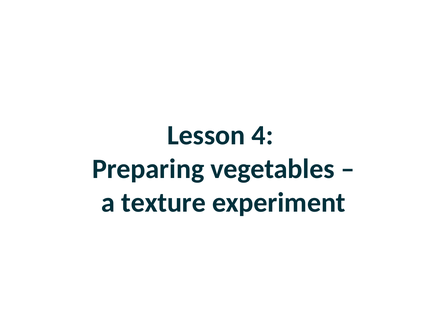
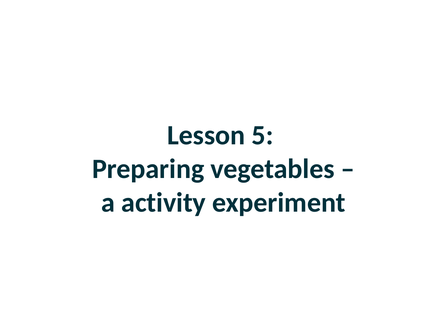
4: 4 -> 5
texture: texture -> activity
